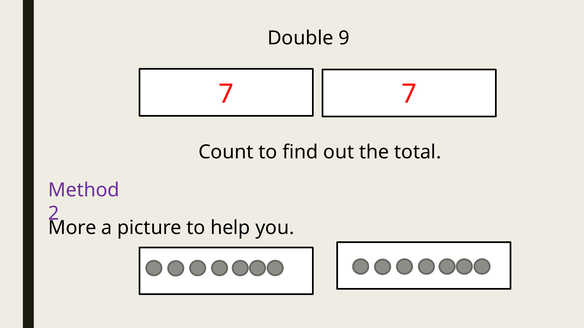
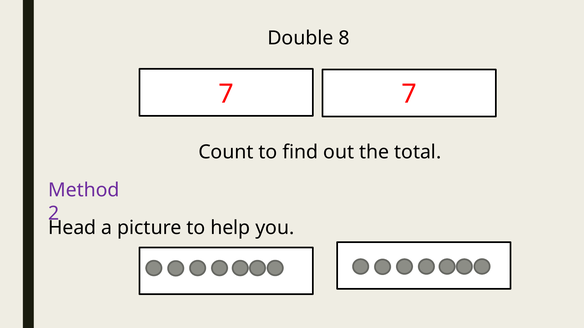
9: 9 -> 8
More: More -> Head
